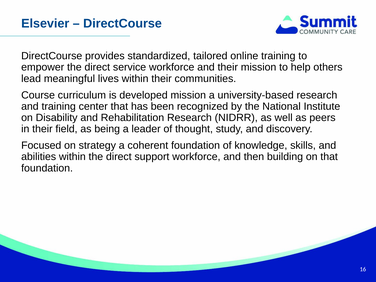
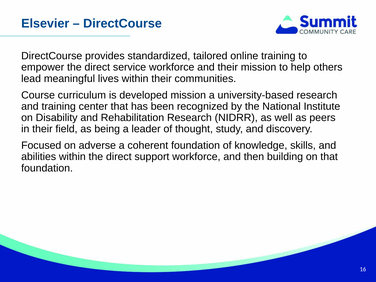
strategy: strategy -> adverse
